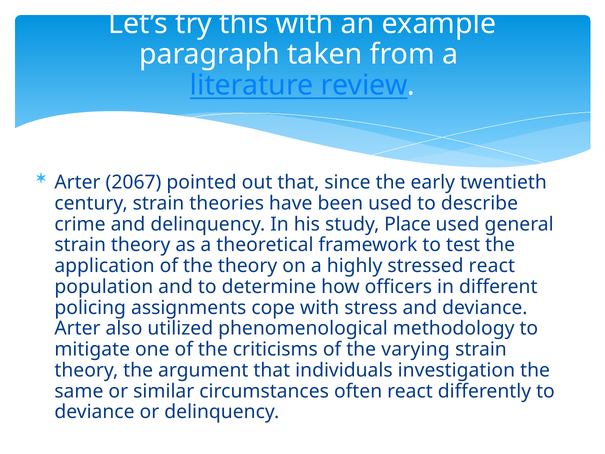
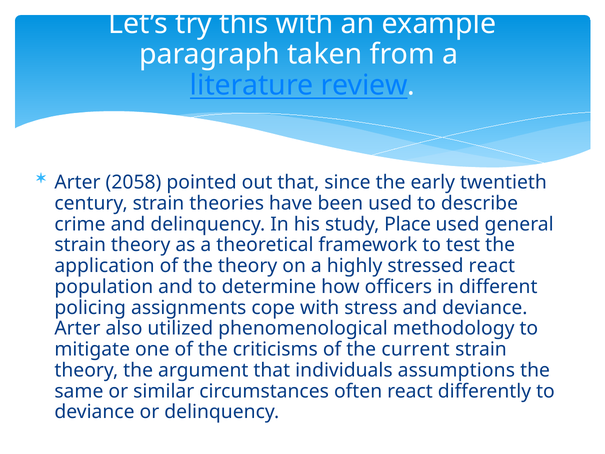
2067: 2067 -> 2058
varying: varying -> current
investigation: investigation -> assumptions
